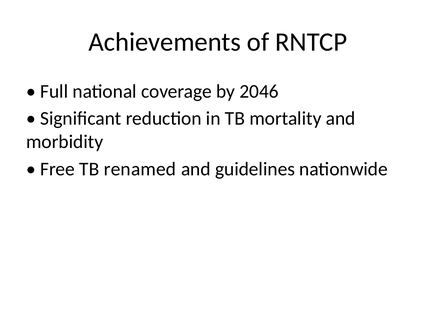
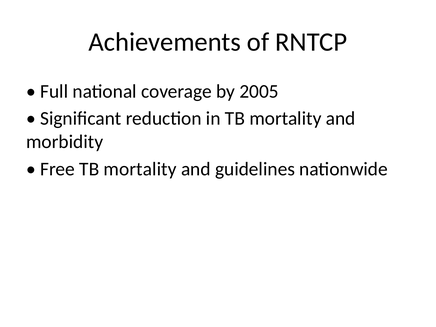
2046: 2046 -> 2005
Free TB renamed: renamed -> mortality
